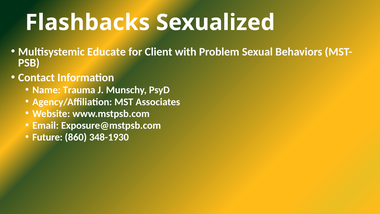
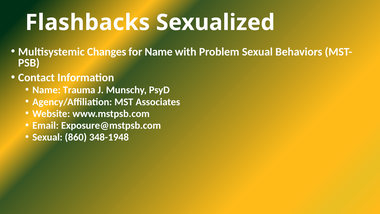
Educate: Educate -> Changes
for Client: Client -> Name
Future at (47, 137): Future -> Sexual
348-1930: 348-1930 -> 348-1948
